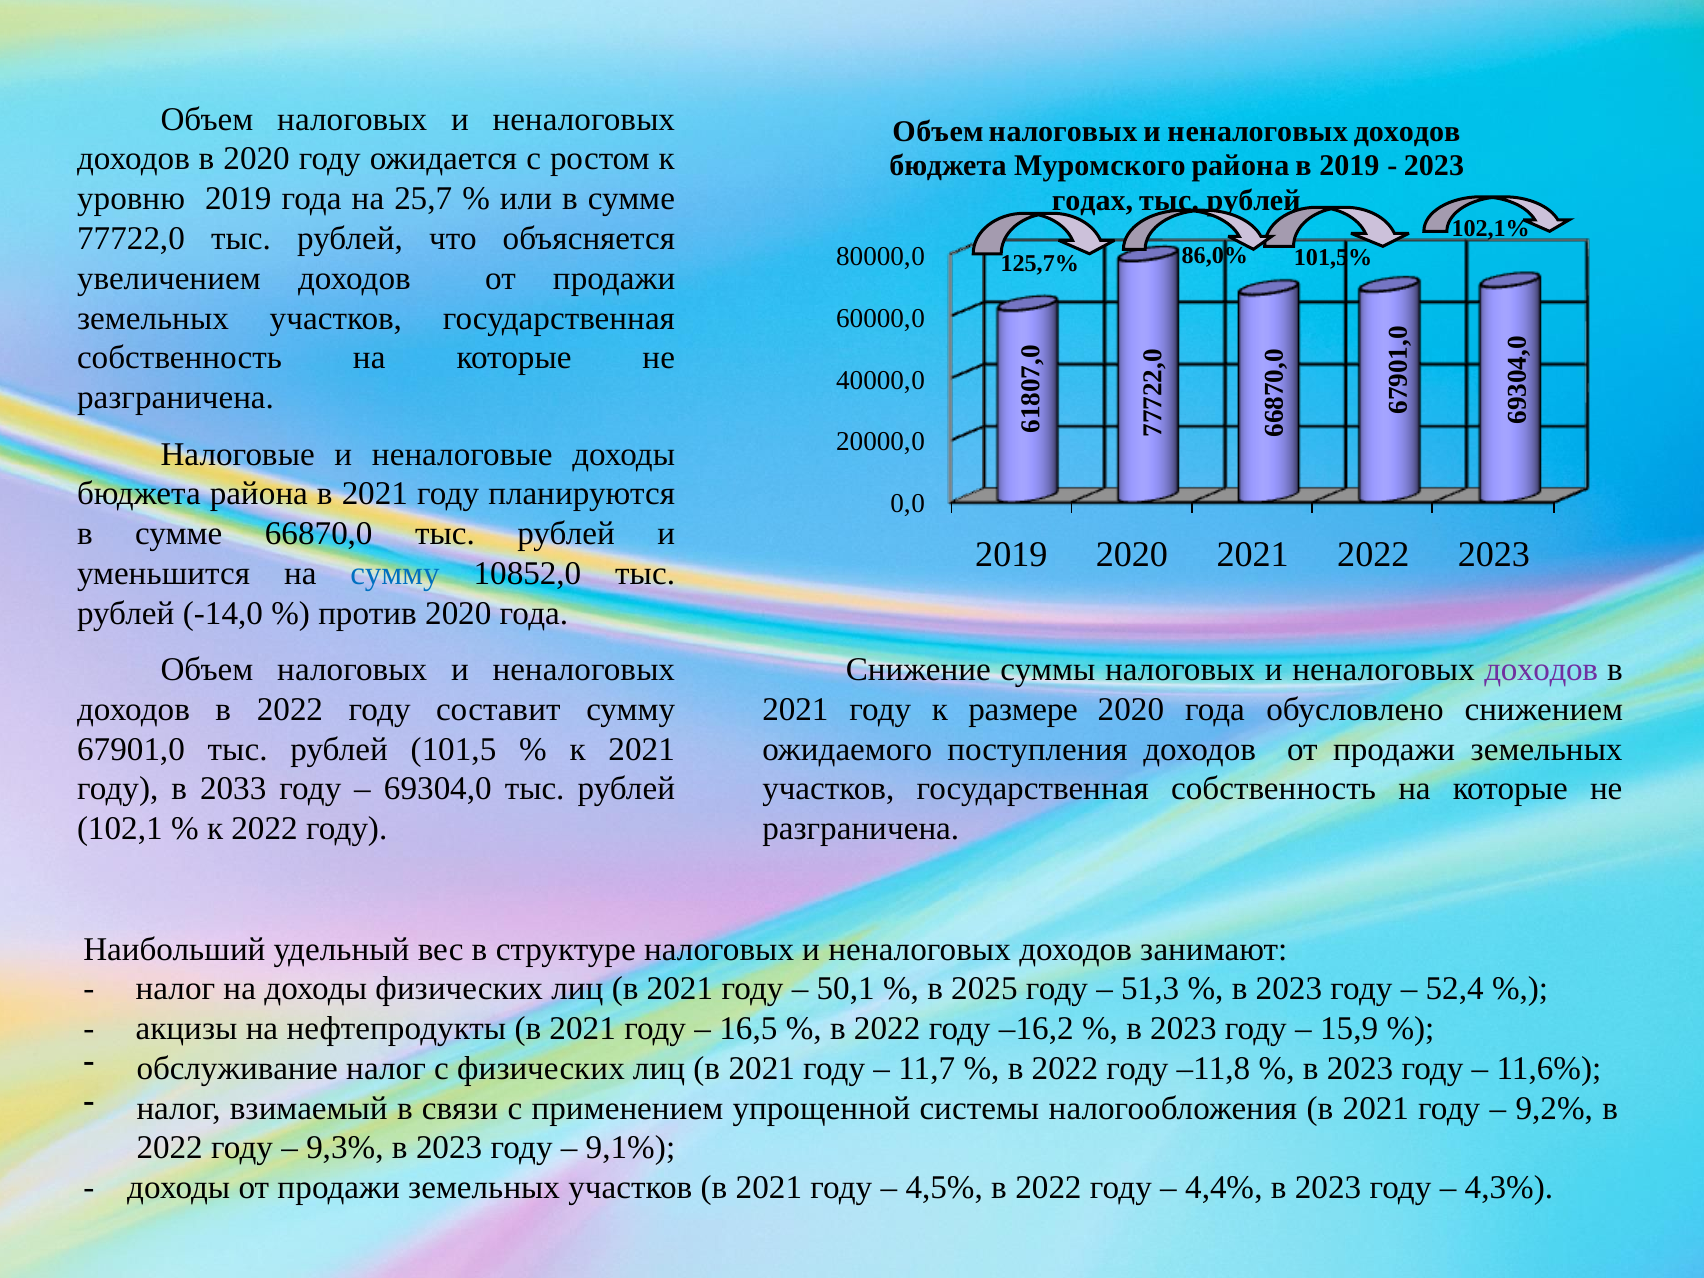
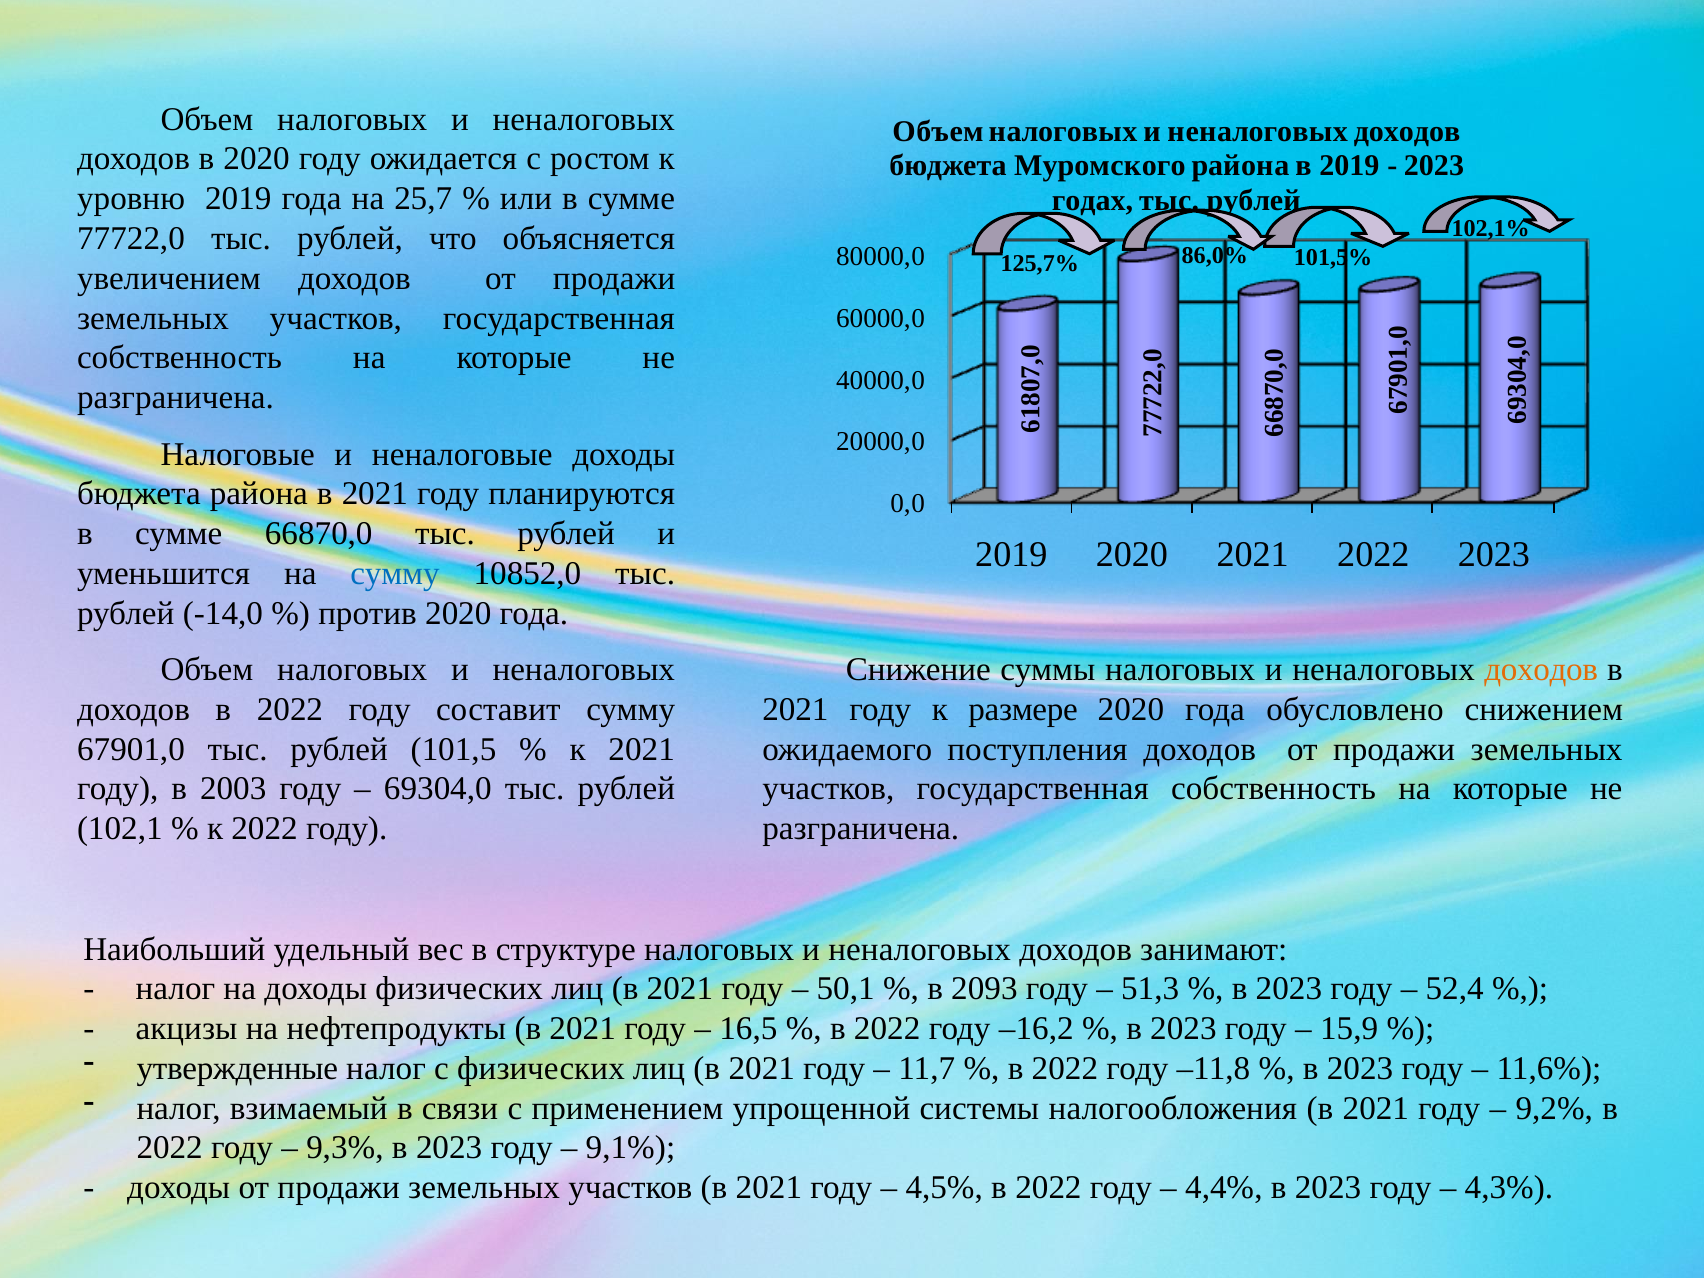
доходов at (1541, 670) colour: purple -> orange
2033: 2033 -> 2003
2025: 2025 -> 2093
обслуживание: обслуживание -> утвержденные
